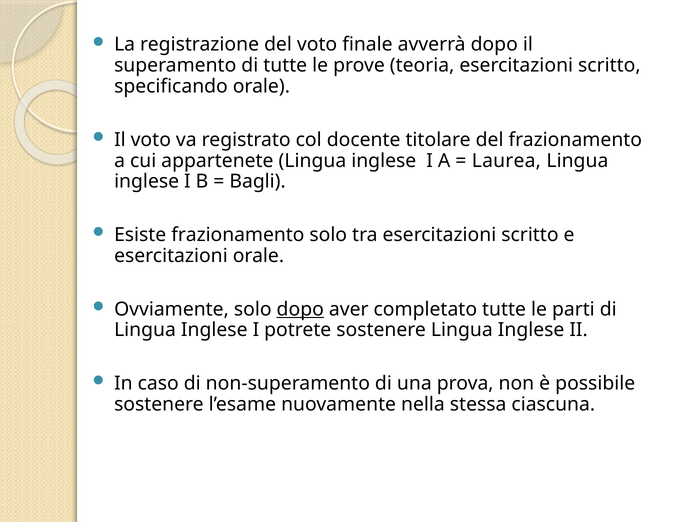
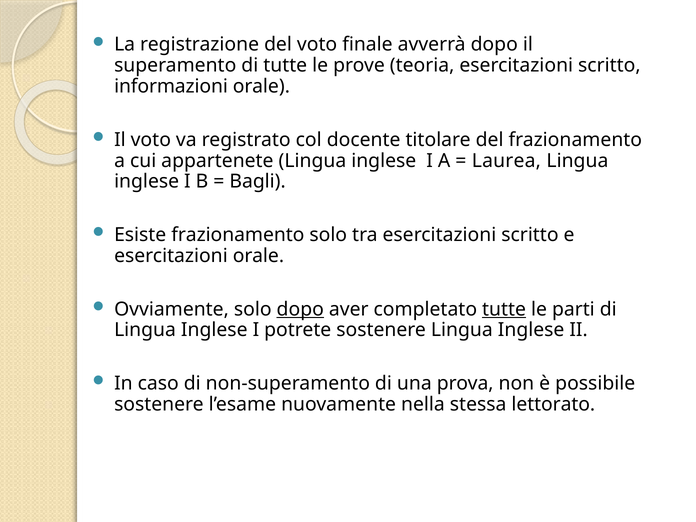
specificando: specificando -> informazioni
tutte at (504, 309) underline: none -> present
ciascuna: ciascuna -> lettorato
